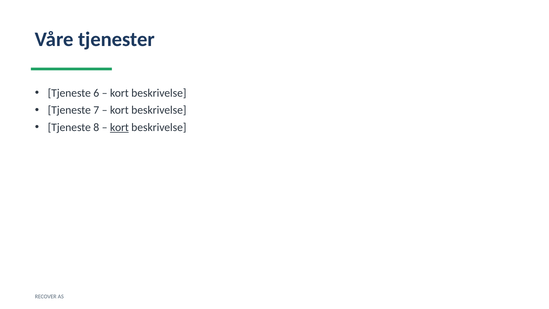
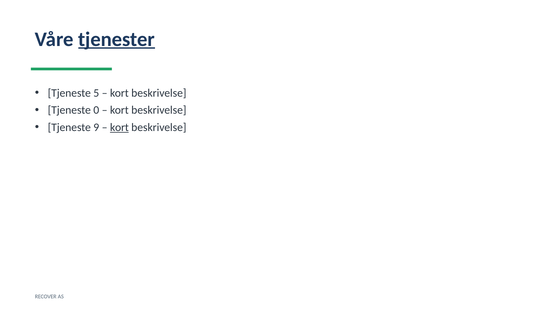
tjenester underline: none -> present
6: 6 -> 5
7: 7 -> 0
8: 8 -> 9
